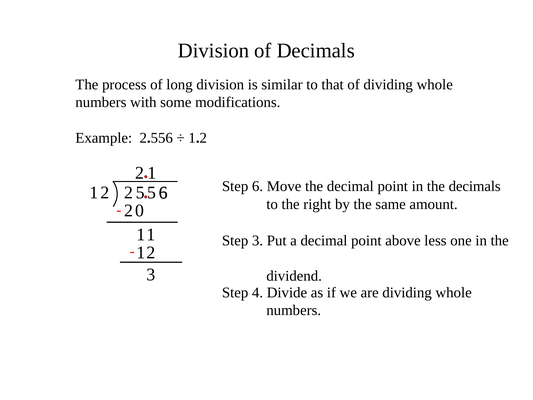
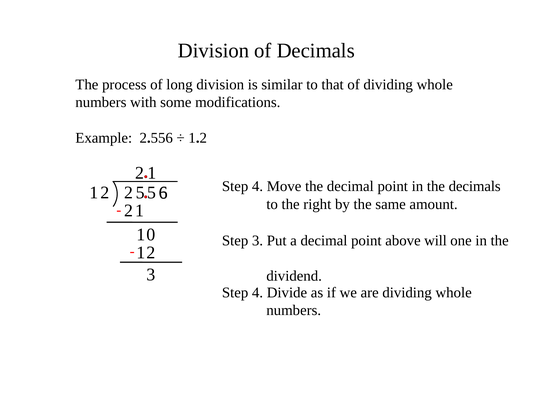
6 at (257, 186): 6 -> 4
0 at (140, 211): 0 -> 1
1 at (151, 235): 1 -> 0
less: less -> will
